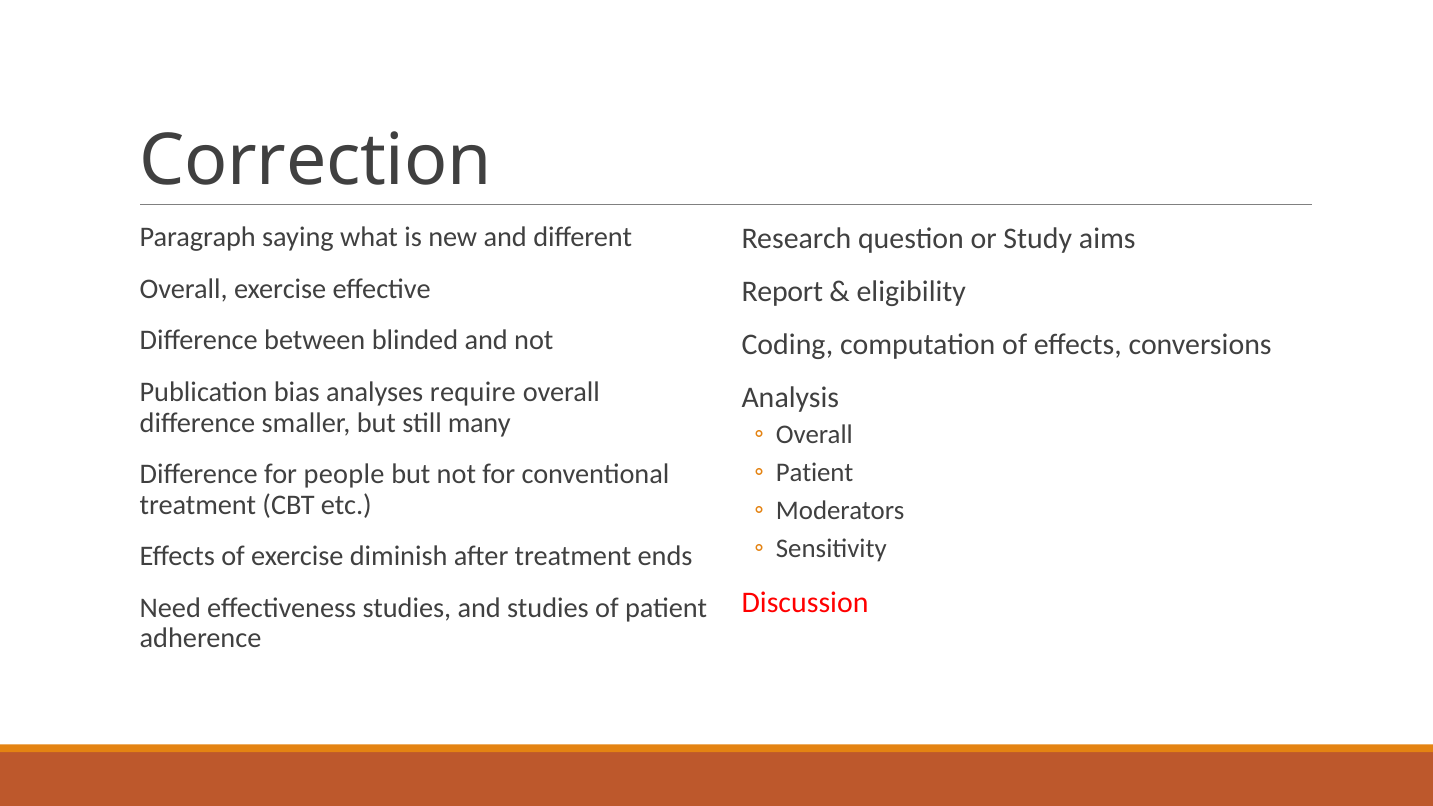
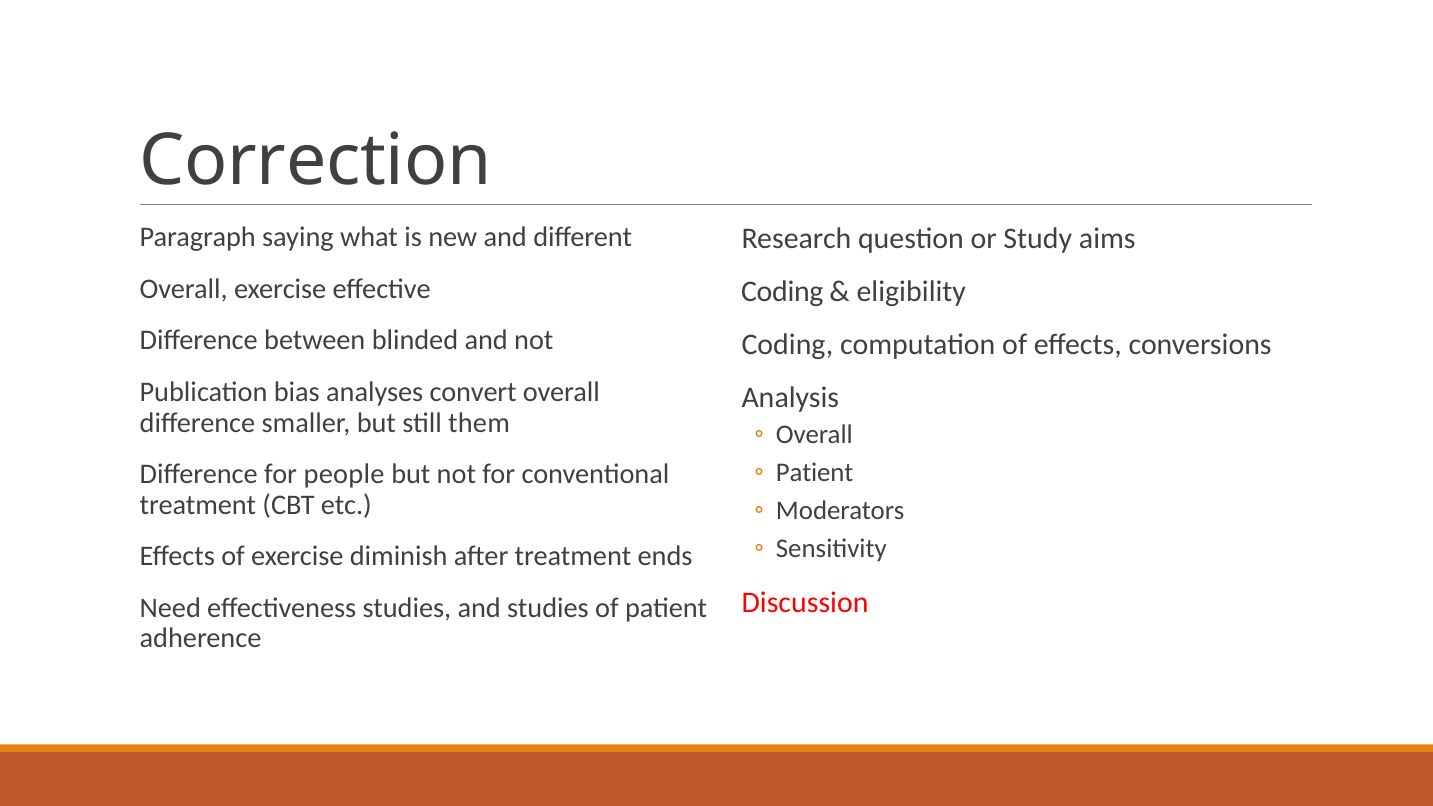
Report at (782, 291): Report -> Coding
require: require -> convert
many: many -> them
